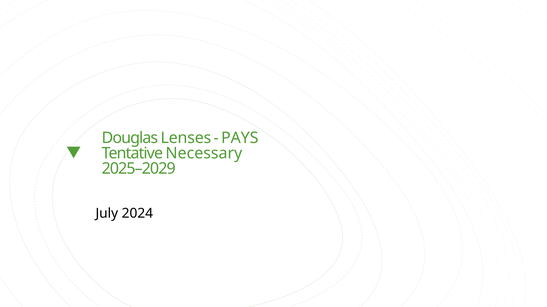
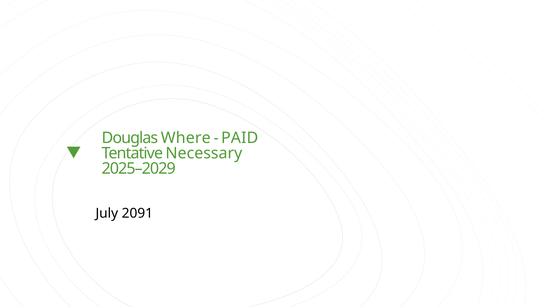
Lenses: Lenses -> Where
PAYS: PAYS -> PAID
2024: 2024 -> 2091
